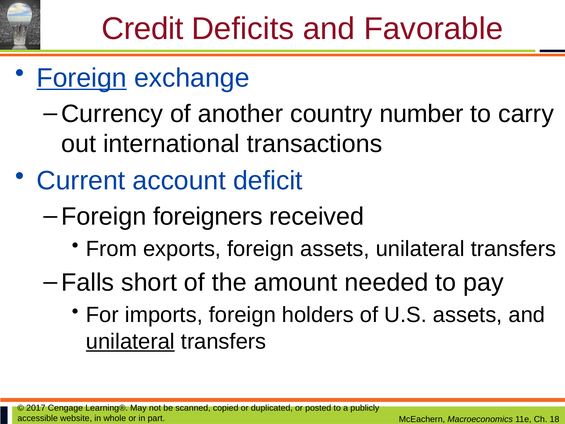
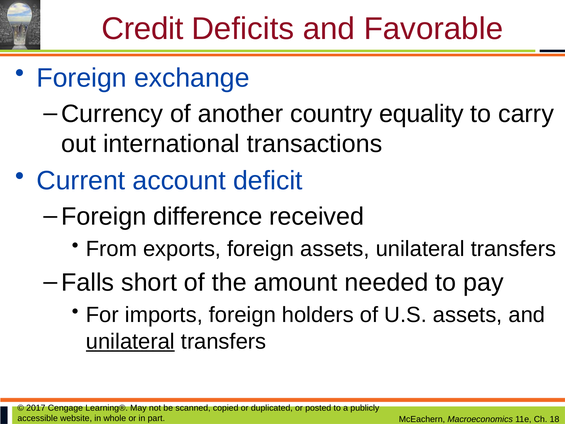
Foreign at (82, 78) underline: present -> none
number: number -> equality
foreigners: foreigners -> difference
